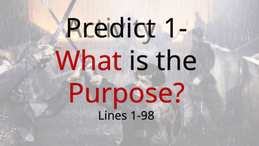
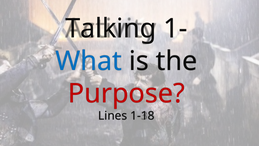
Predict: Predict -> Talking
What colour: red -> blue
1-98: 1-98 -> 1-18
